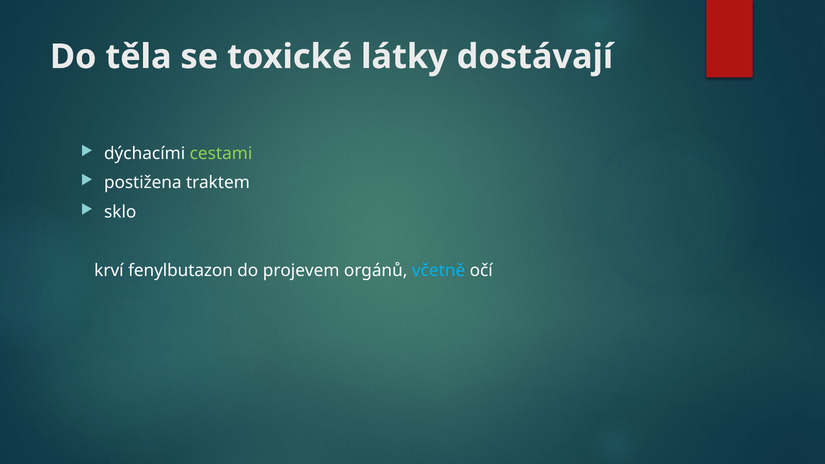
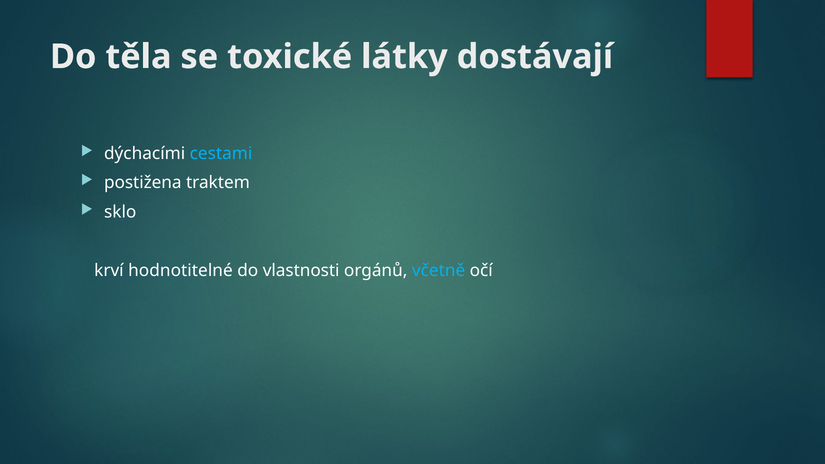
cestami colour: light green -> light blue
fenylbutazon: fenylbutazon -> hodnotitelné
projevem: projevem -> vlastnosti
